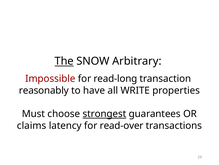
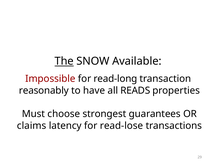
Arbitrary: Arbitrary -> Available
WRITE: WRITE -> READS
strongest underline: present -> none
read-over: read-over -> read-lose
